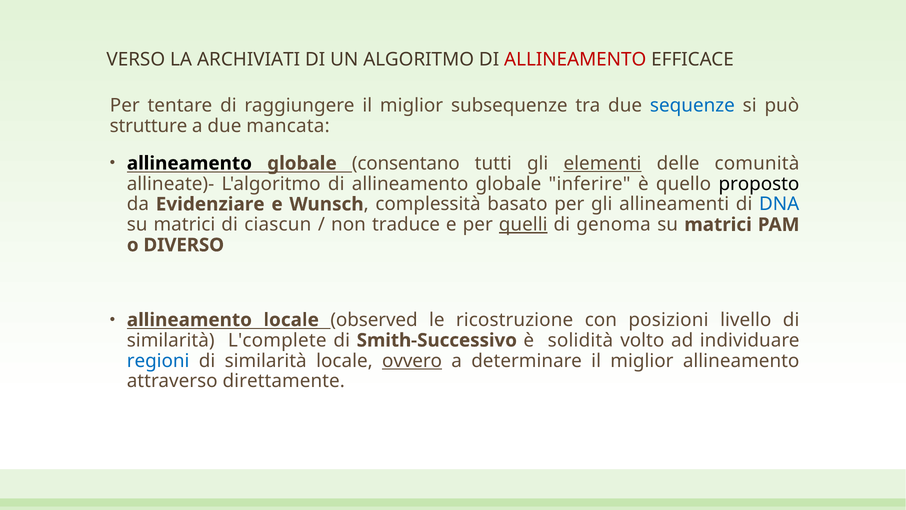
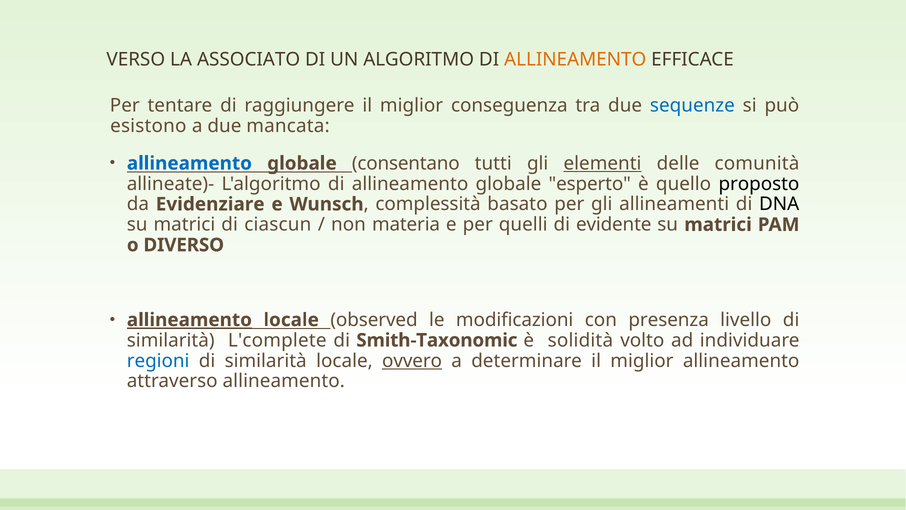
ARCHIVIATI: ARCHIVIATI -> ASSOCIATO
ALLINEAMENTO at (575, 60) colour: red -> orange
subsequenze: subsequenze -> conseguenza
strutture: strutture -> esistono
allineamento at (189, 163) colour: black -> blue
inferire: inferire -> esperto
DNA colour: blue -> black
traduce: traduce -> materia
quelli underline: present -> none
genoma: genoma -> evidente
allineamento at (189, 320) underline: none -> present
ricostruzione: ricostruzione -> modificazioni
posizioni: posizioni -> presenza
Smith-Successivo: Smith-Successivo -> Smith-Taxonomic
attraverso direttamente: direttamente -> allineamento
